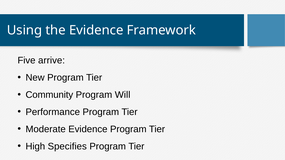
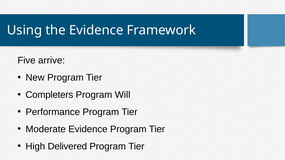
Community: Community -> Completers
Specifies: Specifies -> Delivered
